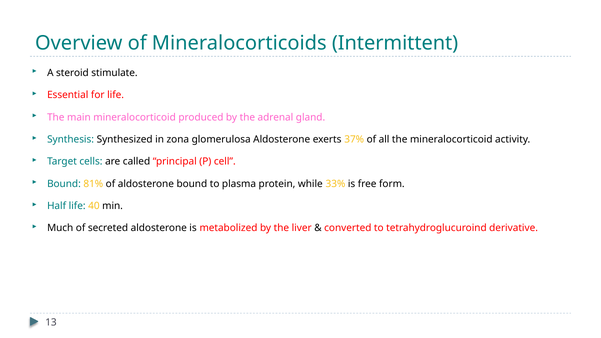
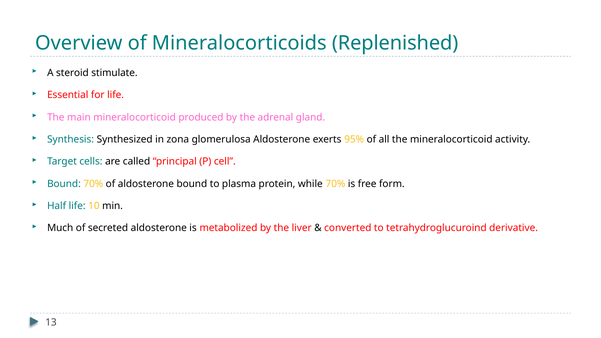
Intermittent: Intermittent -> Replenished
37%: 37% -> 95%
Bound 81%: 81% -> 70%
while 33%: 33% -> 70%
40: 40 -> 10
